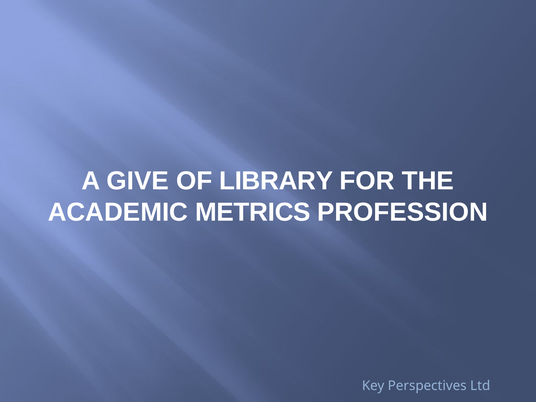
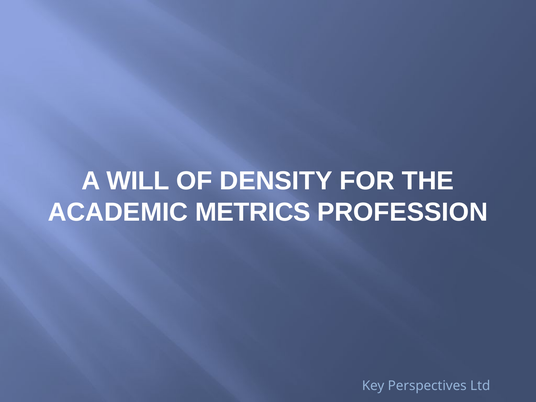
GIVE: GIVE -> WILL
LIBRARY: LIBRARY -> DENSITY
